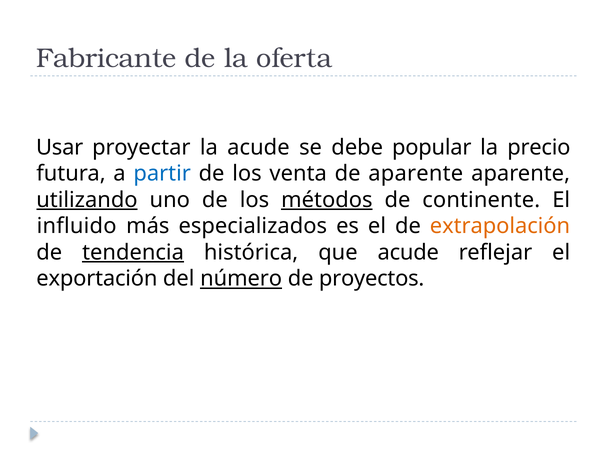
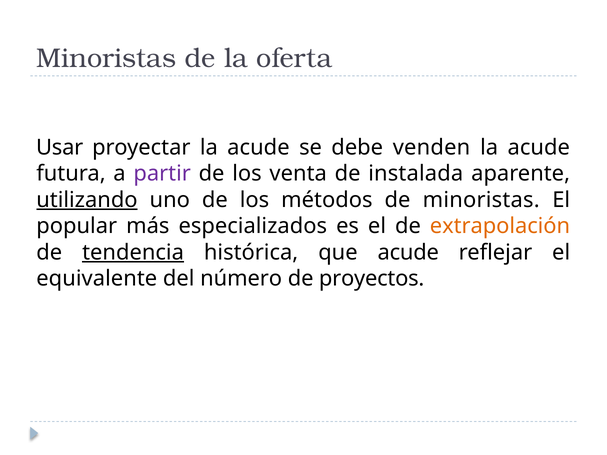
Fabricante at (106, 59): Fabricante -> Minoristas
popular: popular -> venden
precio at (539, 147): precio -> acude
partir colour: blue -> purple
de aparente: aparente -> instalada
métodos underline: present -> none
de continente: continente -> minoristas
influido: influido -> popular
exportación: exportación -> equivalente
número underline: present -> none
